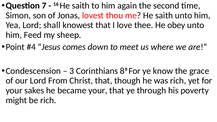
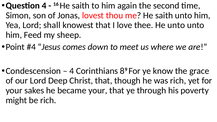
Question 7: 7 -> 4
He obey: obey -> unto
3 at (72, 71): 3 -> 4
From: From -> Deep
